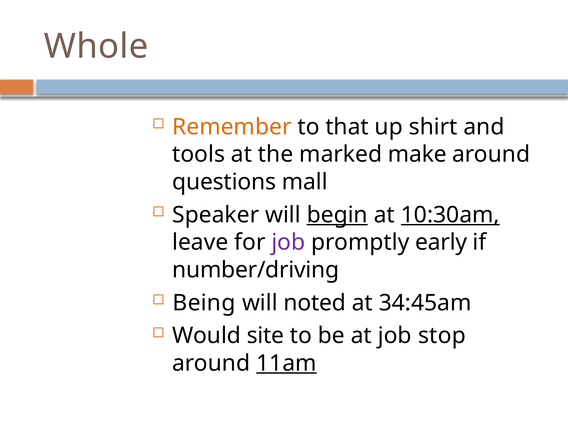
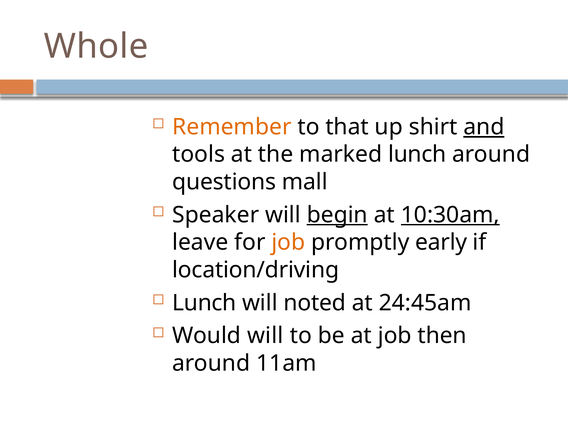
and underline: none -> present
marked make: make -> lunch
job at (288, 242) colour: purple -> orange
number/driving: number/driving -> location/driving
Being at (204, 303): Being -> Lunch
34:45am: 34:45am -> 24:45am
Would site: site -> will
stop: stop -> then
11am underline: present -> none
